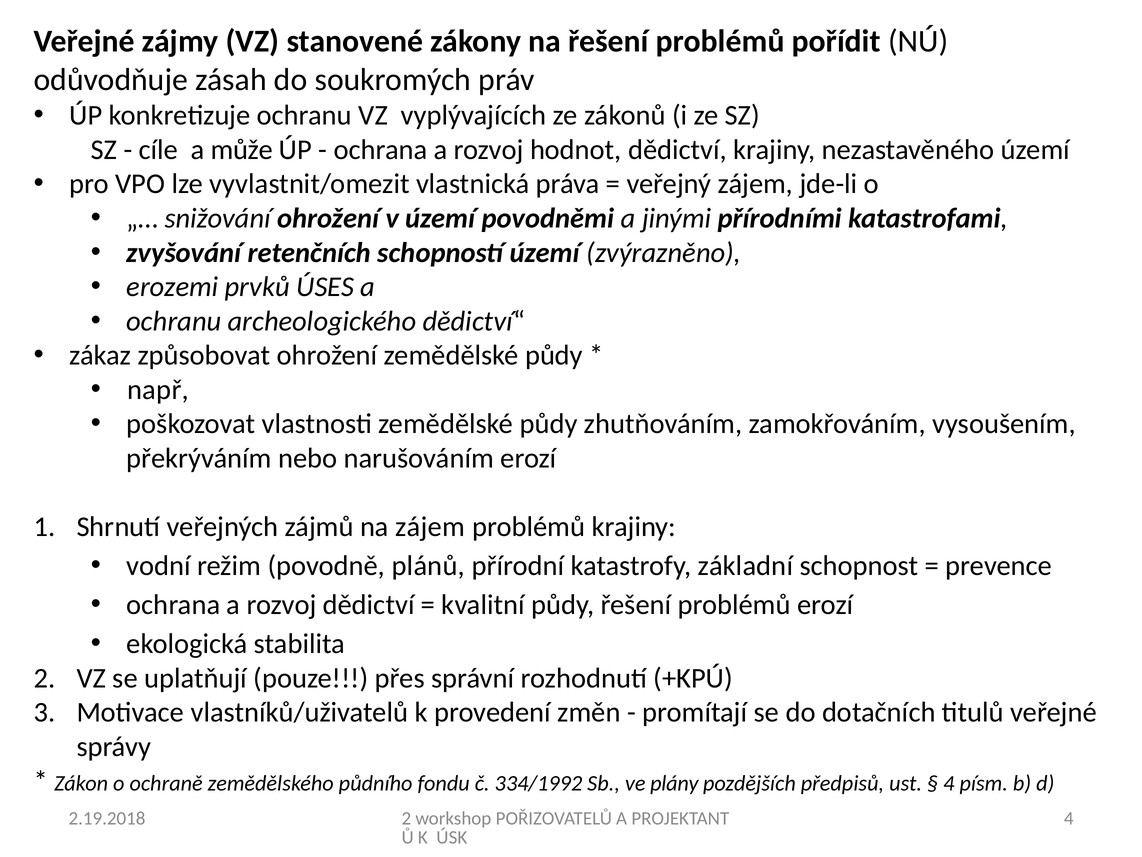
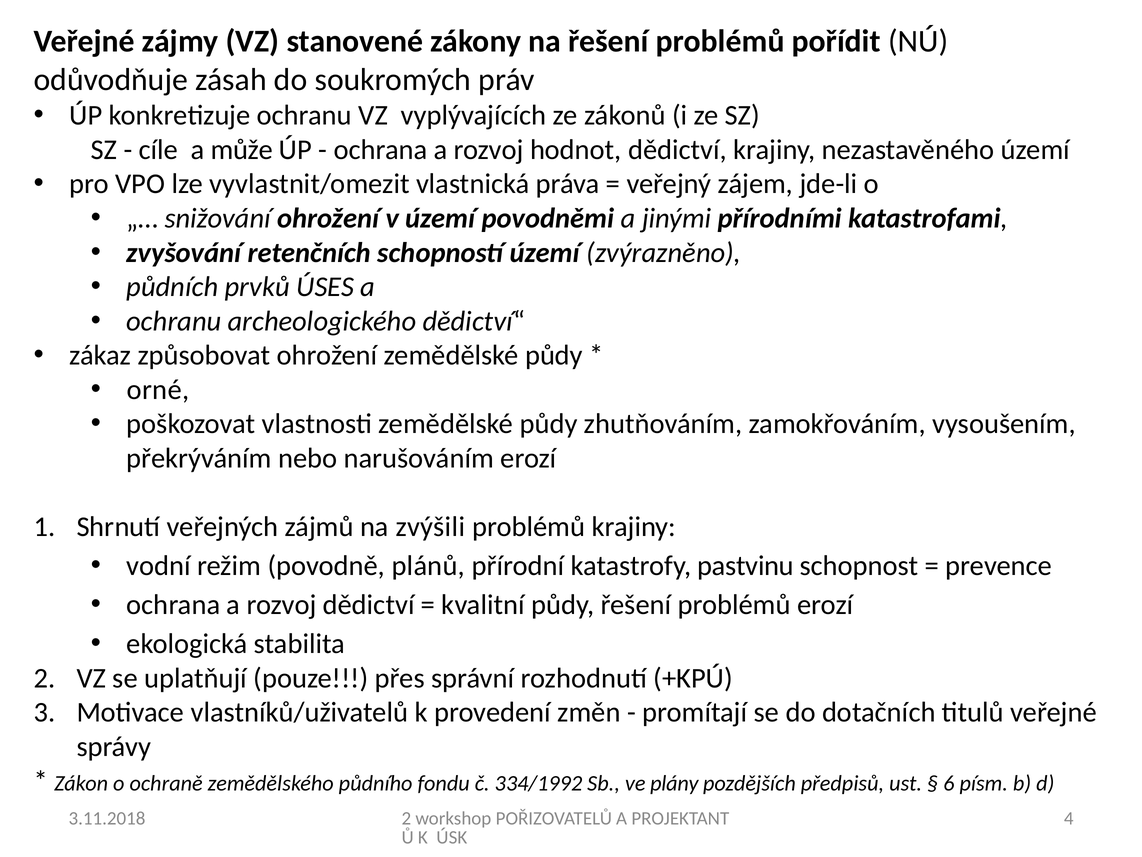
erozemi: erozemi -> půdních
např: např -> orné
na zájem: zájem -> zvýšili
základní: základní -> pastvinu
4 at (949, 783): 4 -> 6
2.19.2018: 2.19.2018 -> 3.11.2018
